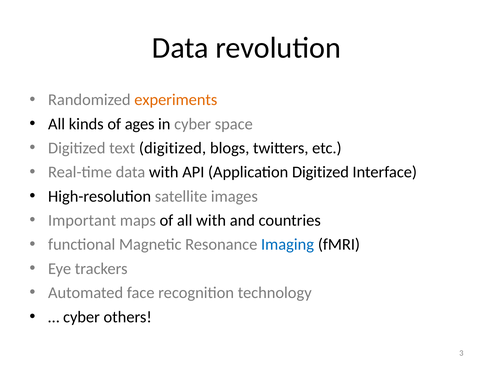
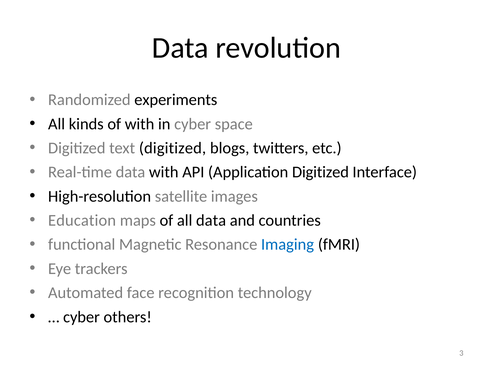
experiments colour: orange -> black
of ages: ages -> with
Important: Important -> Education
all with: with -> data
